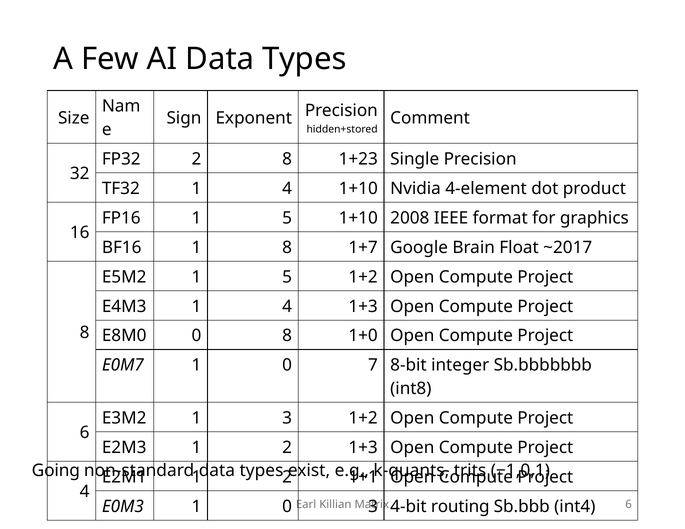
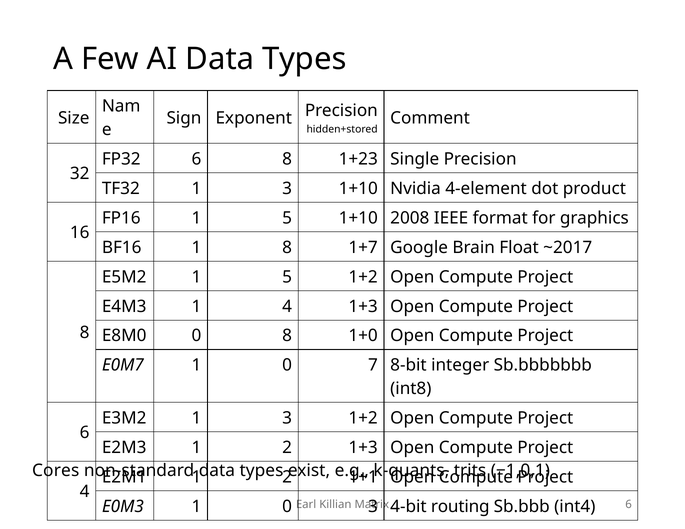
FP32 2: 2 -> 6
TF32 1 4: 4 -> 3
Going: Going -> Cores
